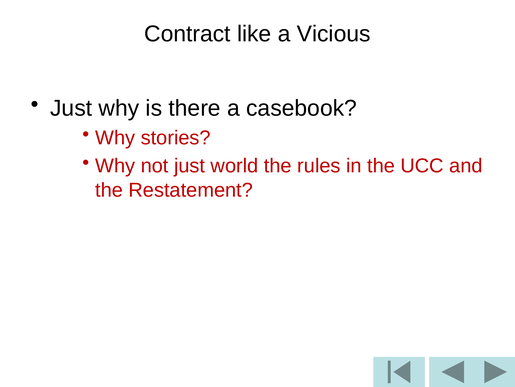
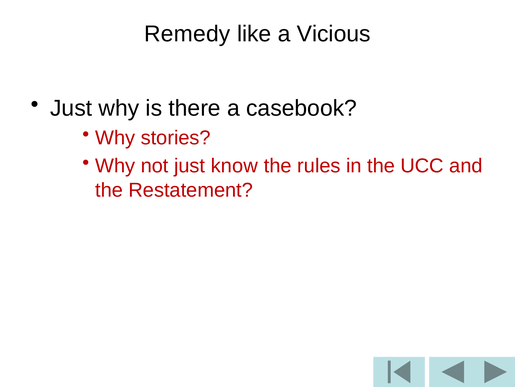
Contract: Contract -> Remedy
world: world -> know
